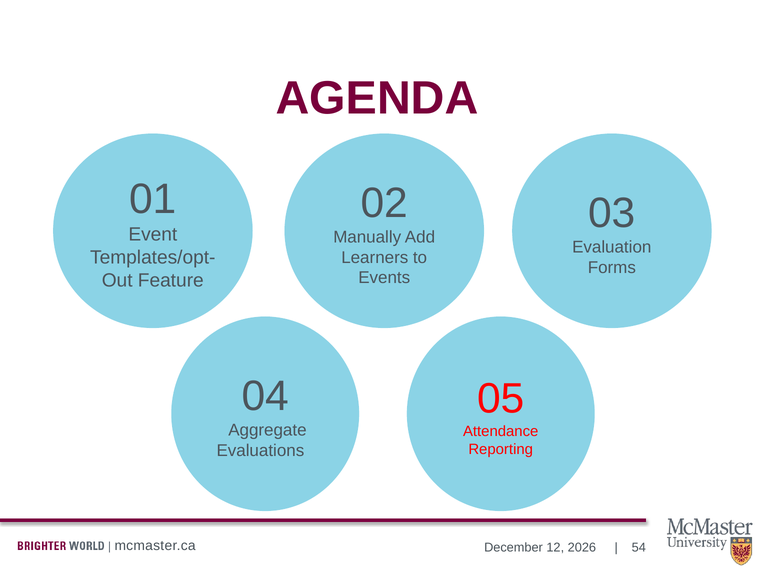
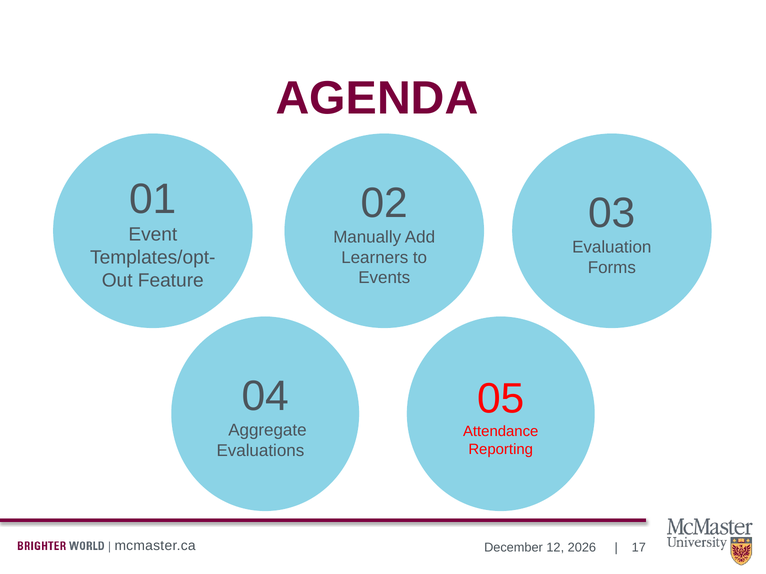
54: 54 -> 17
